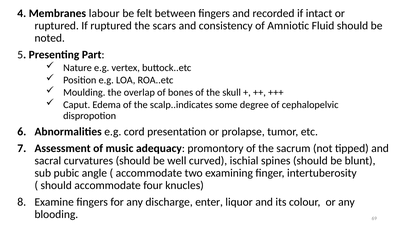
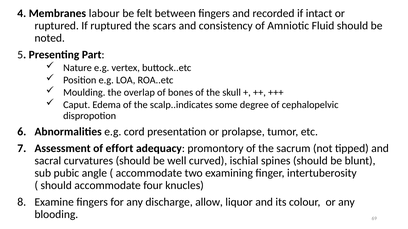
music: music -> effort
enter: enter -> allow
